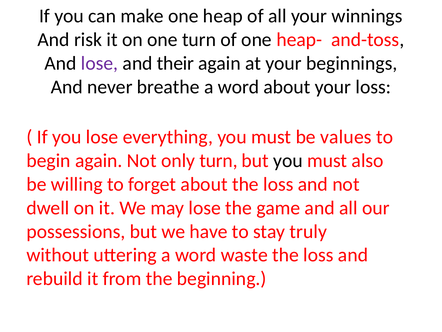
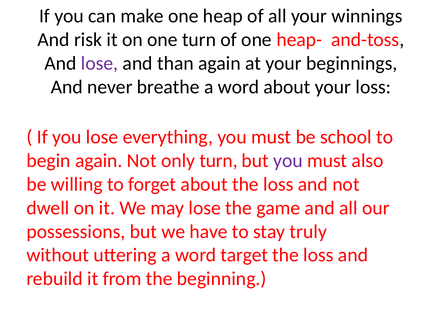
their: their -> than
values: values -> school
you at (288, 160) colour: black -> purple
waste: waste -> target
